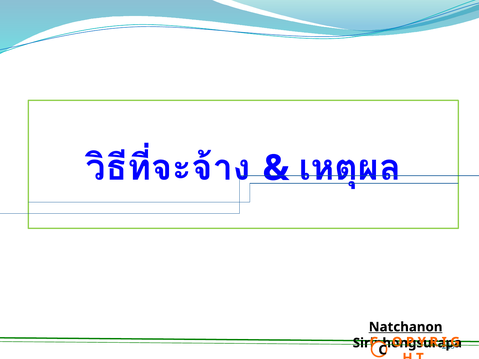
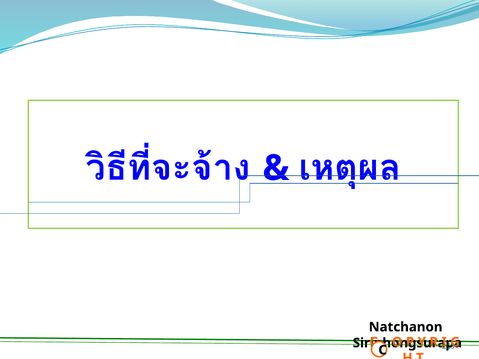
Natchanon underline: present -> none
